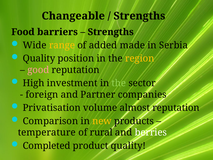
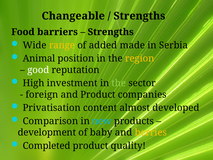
Quality at (39, 58): Quality -> Animal
good colour: pink -> white
and Partner: Partner -> Product
volume: volume -> content
almost reputation: reputation -> developed
new colour: yellow -> light blue
temperature: temperature -> development
rural: rural -> baby
berries colour: white -> yellow
